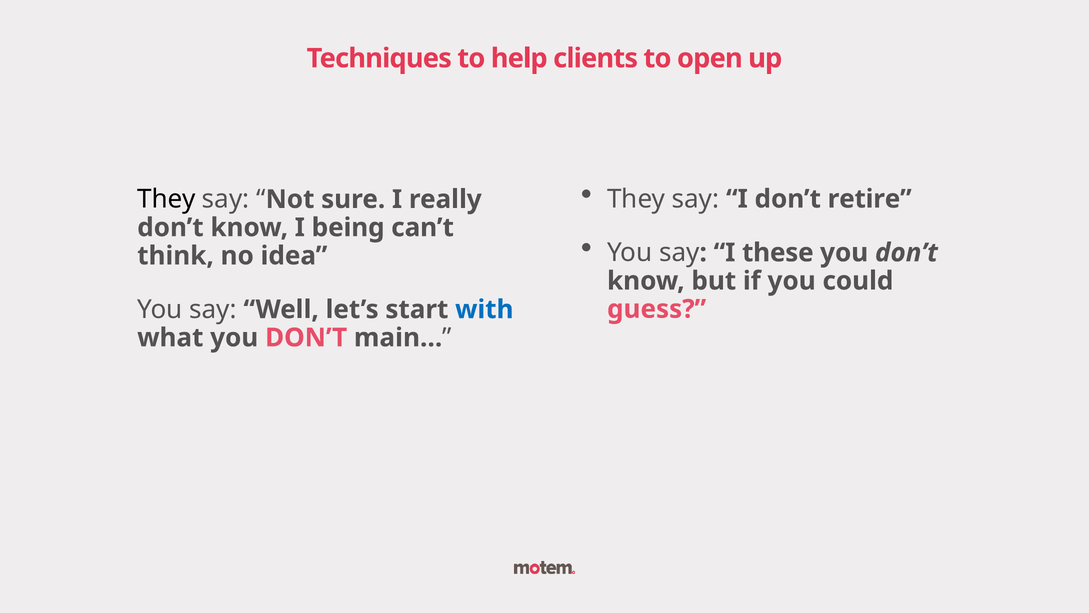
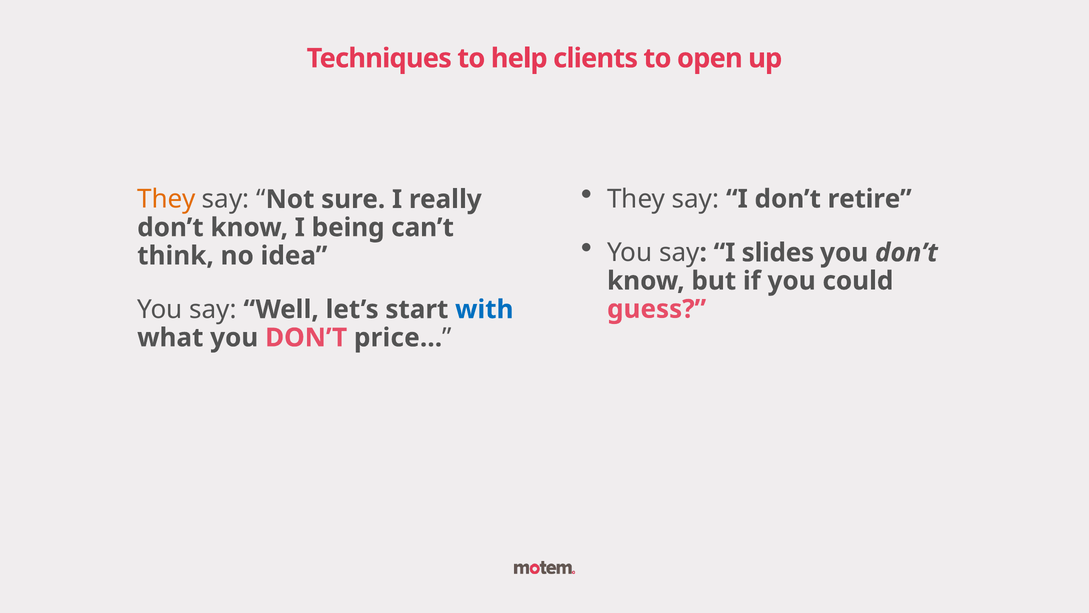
They at (166, 199) colour: black -> orange
these: these -> slides
main…: main… -> price…
